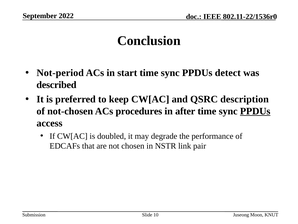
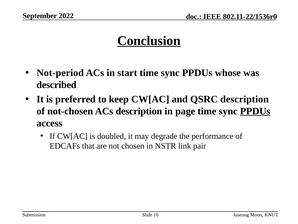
Conclusion underline: none -> present
detect: detect -> whose
ACs procedures: procedures -> description
after: after -> page
